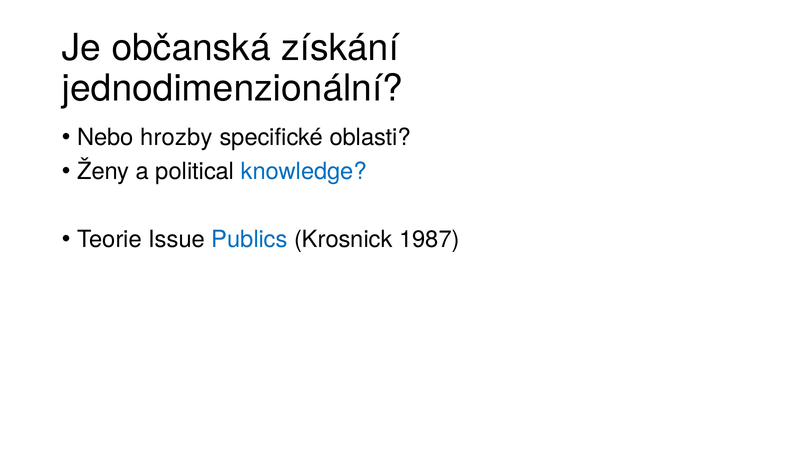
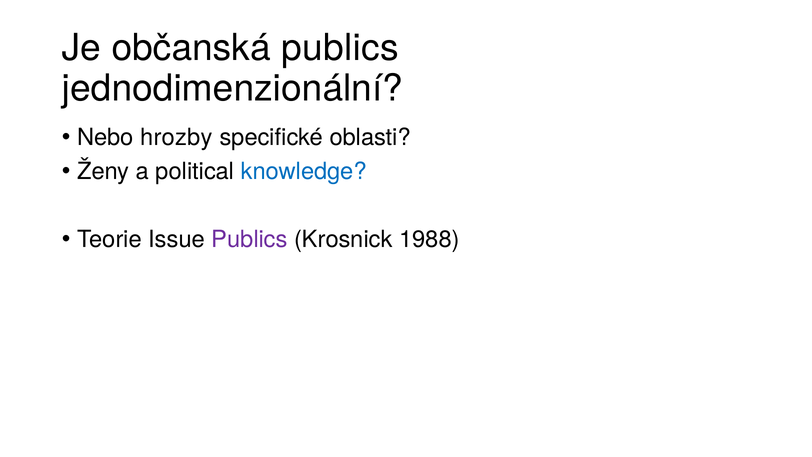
občanská získání: získání -> publics
Publics at (250, 239) colour: blue -> purple
1987: 1987 -> 1988
